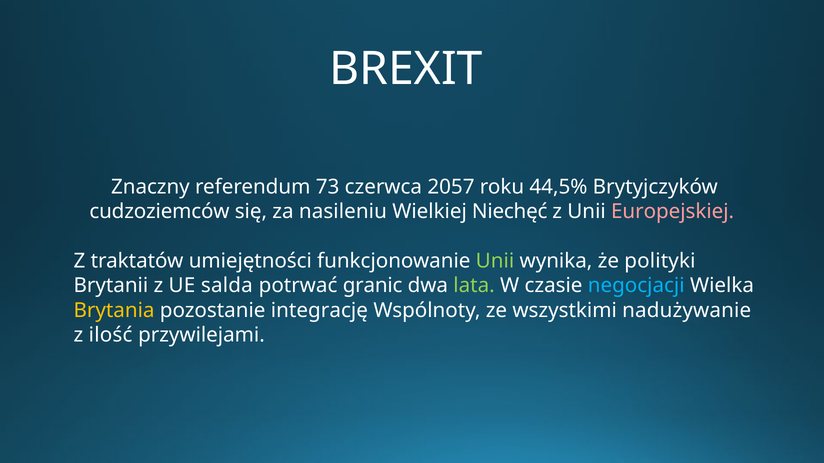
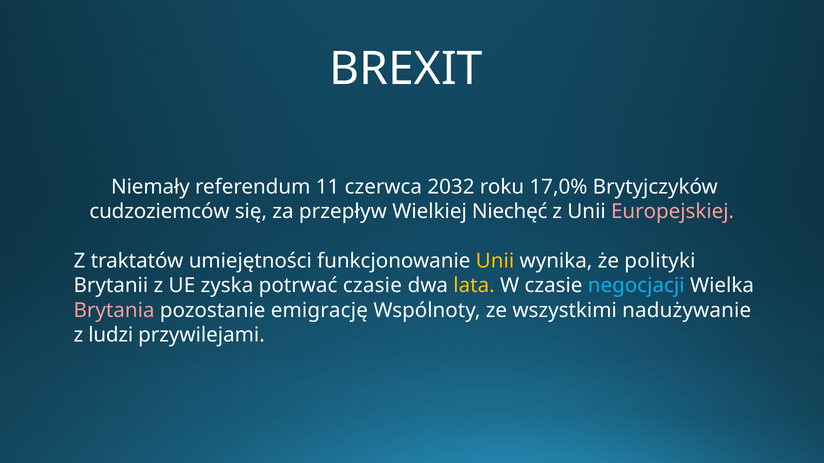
Znaczny: Znaczny -> Niemały
73: 73 -> 11
2057: 2057 -> 2032
44,5%: 44,5% -> 17,0%
nasileniu: nasileniu -> przepływ
Unii at (495, 261) colour: light green -> yellow
salda: salda -> zyska
potrwać granic: granic -> czasie
lata colour: light green -> yellow
Brytania colour: yellow -> pink
integrację: integrację -> emigrację
ilość: ilość -> ludzi
